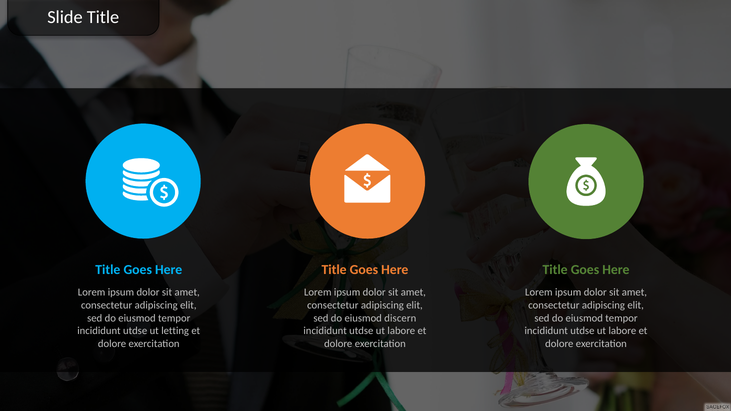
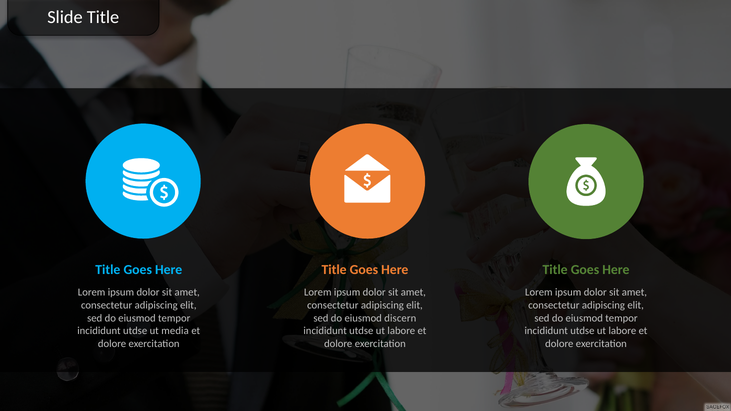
letting: letting -> media
